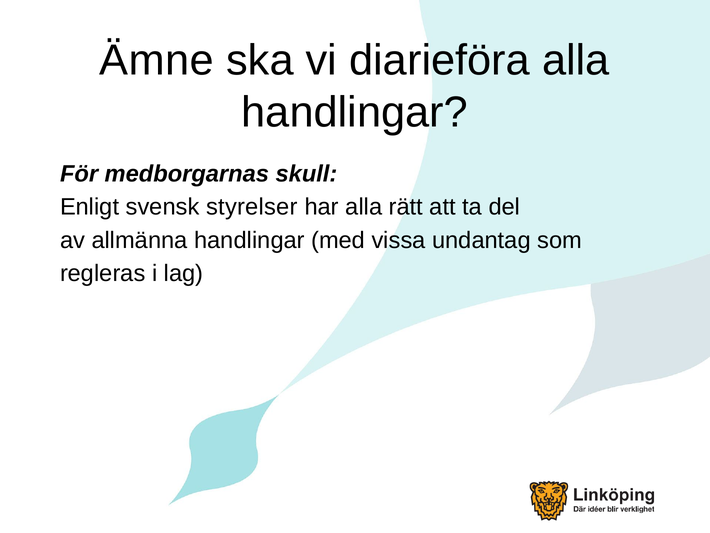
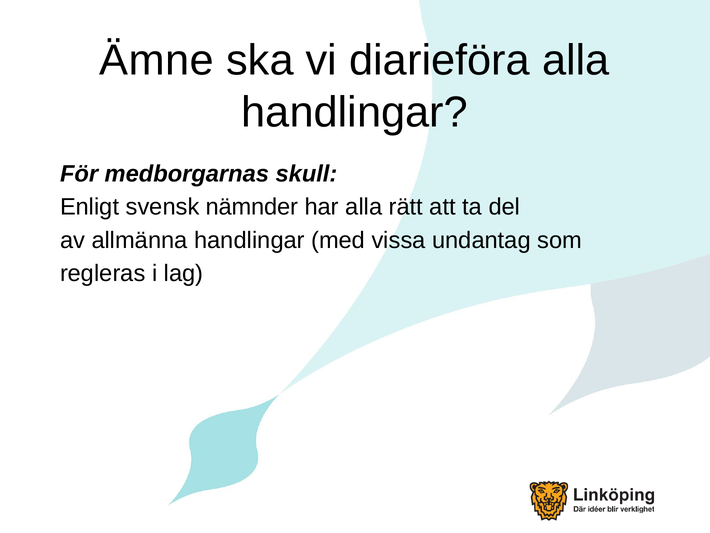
styrelser: styrelser -> nämnder
